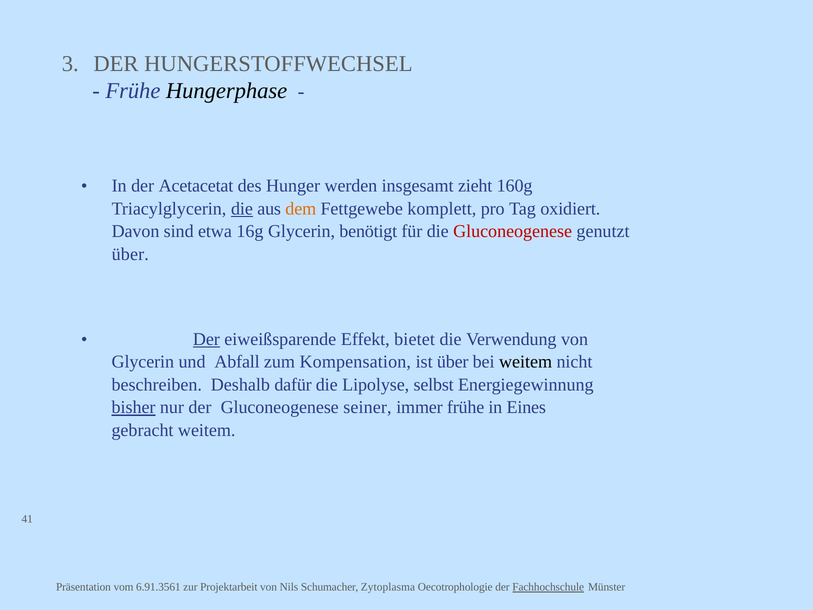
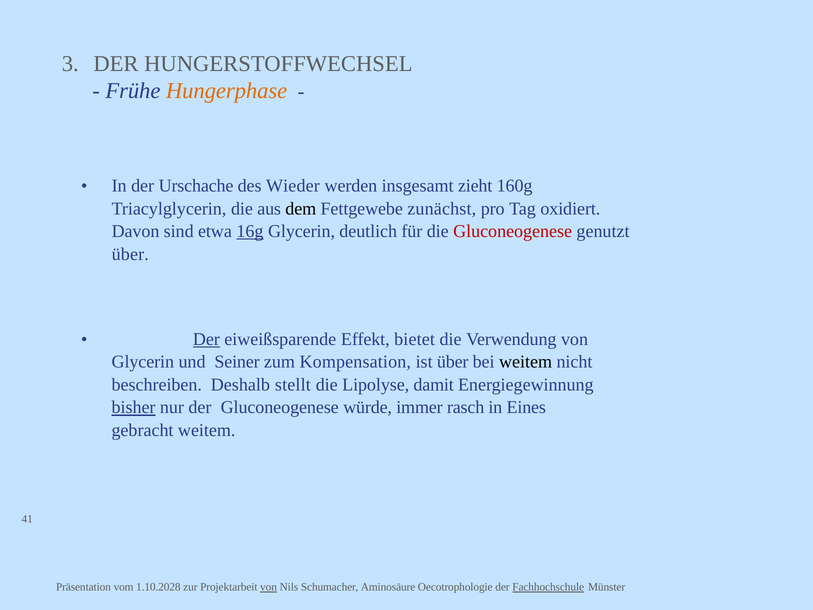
Hungerphase colour: black -> orange
Acetacetat: Acetacetat -> Urschache
Hunger: Hunger -> Wieder
die at (242, 208) underline: present -> none
dem colour: orange -> black
komplett: komplett -> zunächst
16g underline: none -> present
benötigt: benötigt -> deutlich
Abfall: Abfall -> Seiner
dafür: dafür -> stellt
selbst: selbst -> damit
seiner: seiner -> würde
immer frühe: frühe -> rasch
6.91.3561: 6.91.3561 -> 1.10.2028
von at (269, 587) underline: none -> present
Zytoplasma: Zytoplasma -> Aminosäure
